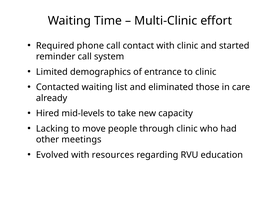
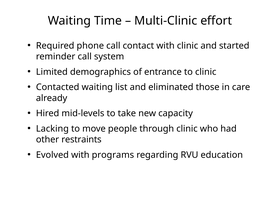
meetings: meetings -> restraints
resources: resources -> programs
